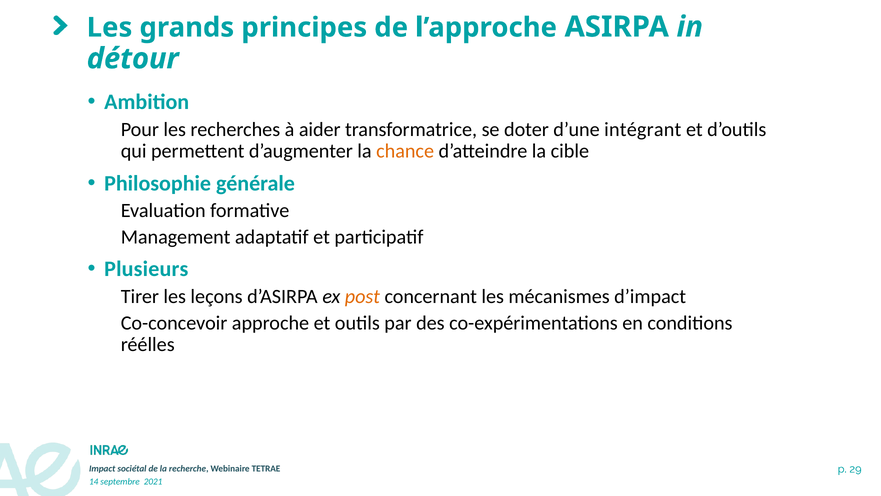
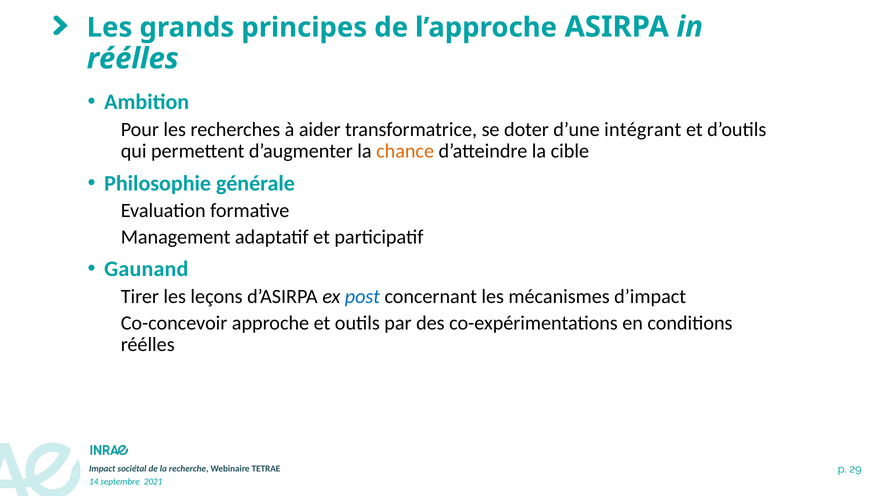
détour at (133, 59): détour -> réélles
Plusieurs: Plusieurs -> Gaunand
post colour: orange -> blue
